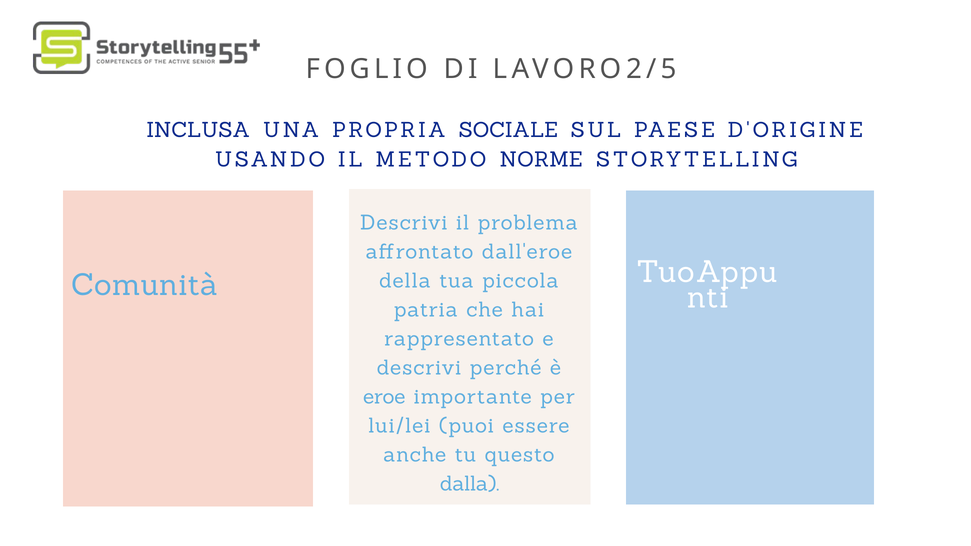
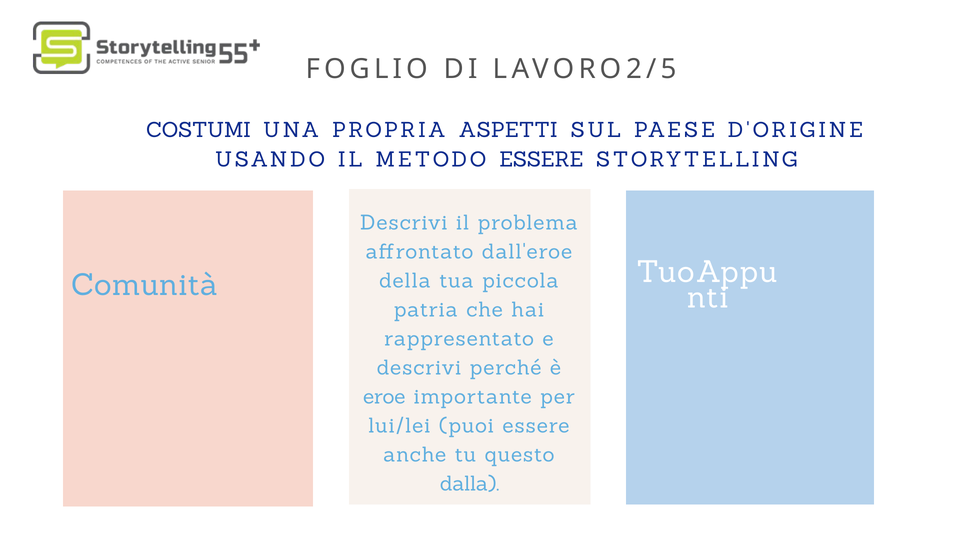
INCLUSA: INCLUSA -> COSTUMI
SOCIALE: SOCIALE -> ASPETTI
METODO NORME: NORME -> ESSERE
